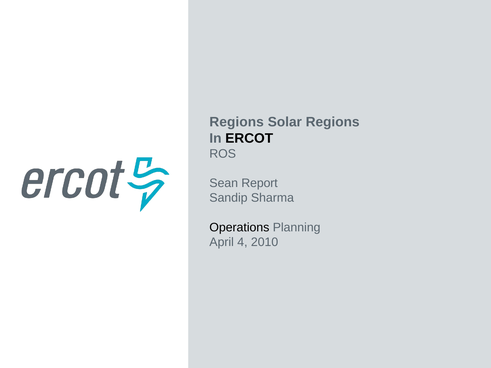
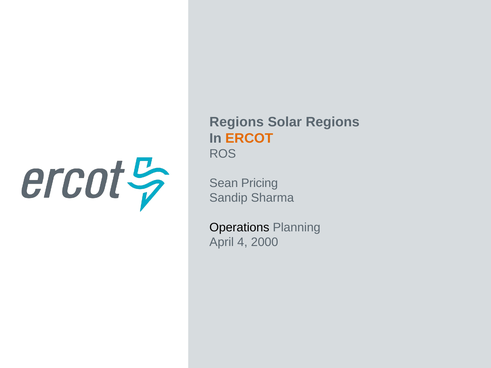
ERCOT colour: black -> orange
Report: Report -> Pricing
2010: 2010 -> 2000
